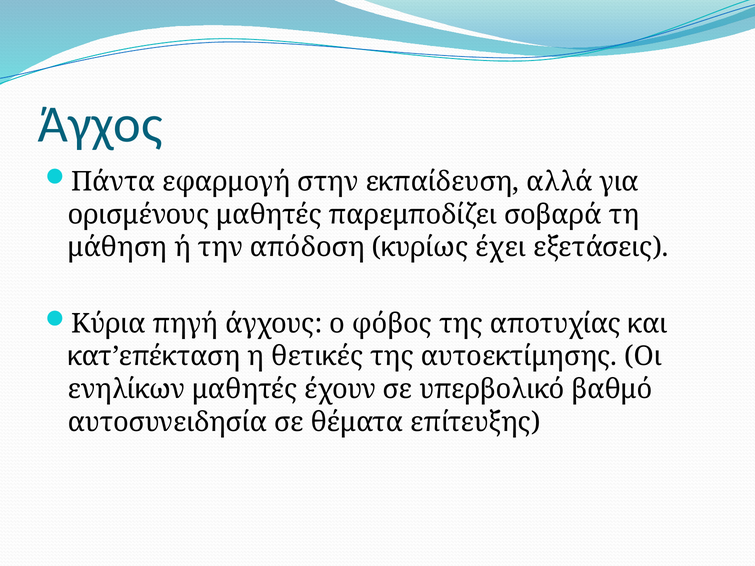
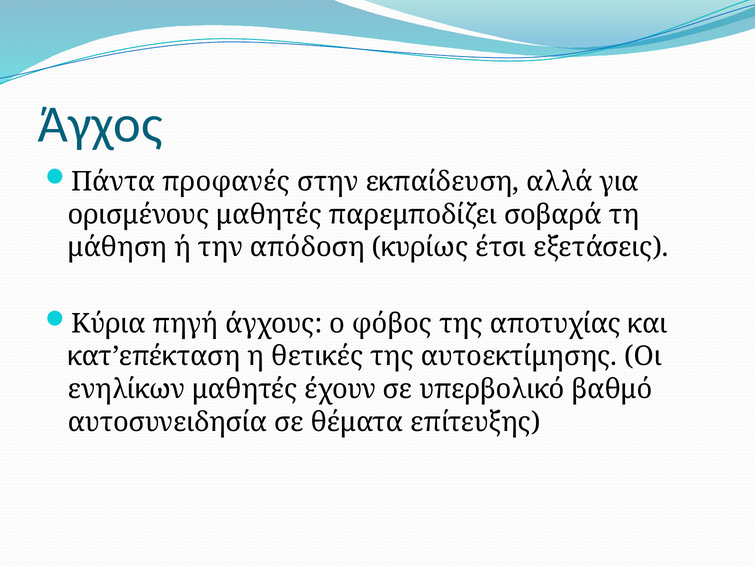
εφαρμογή: εφαρμογή -> προφανές
έχει: έχει -> έτσι
